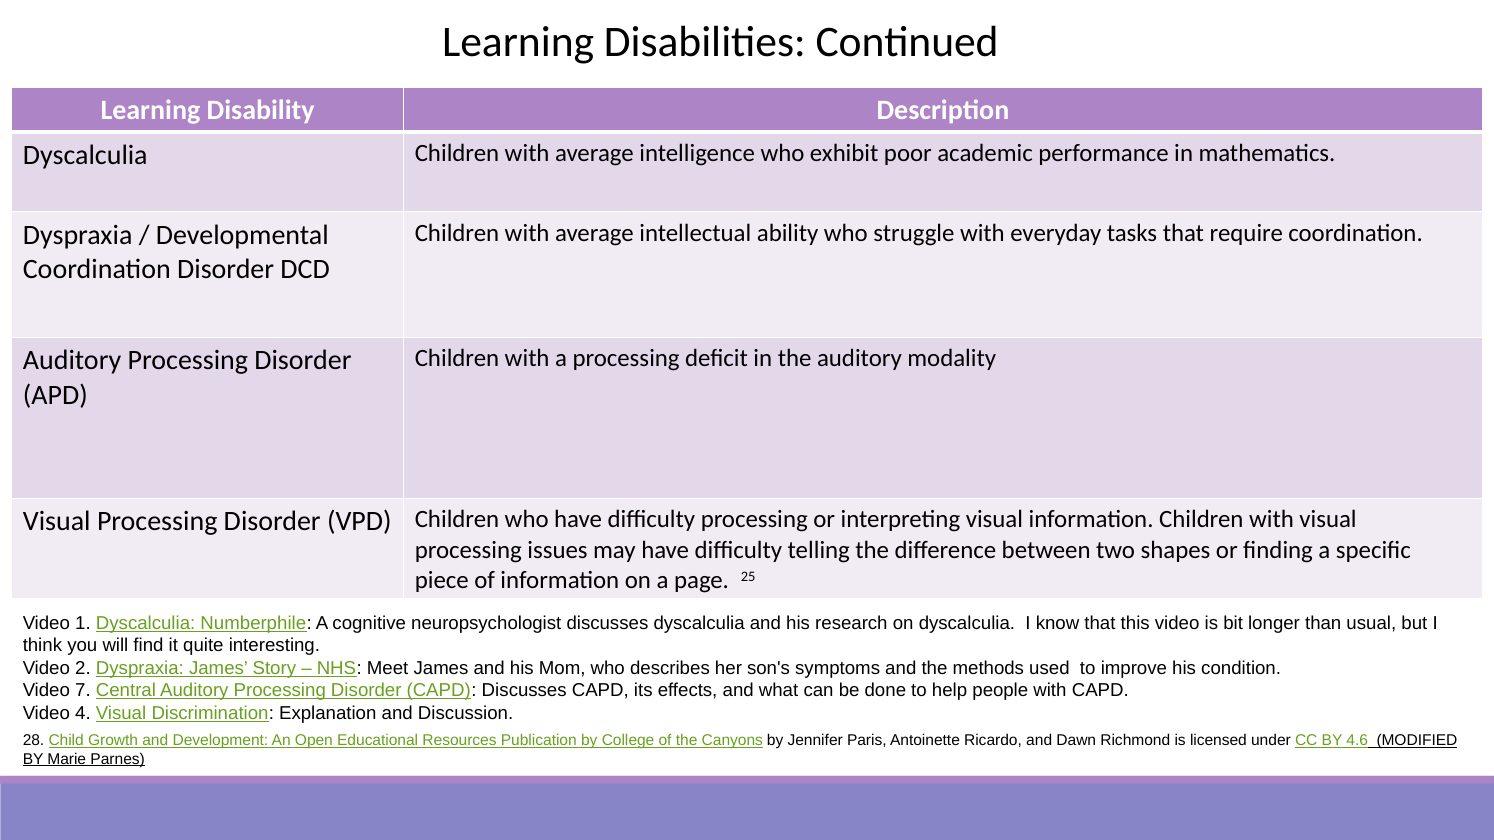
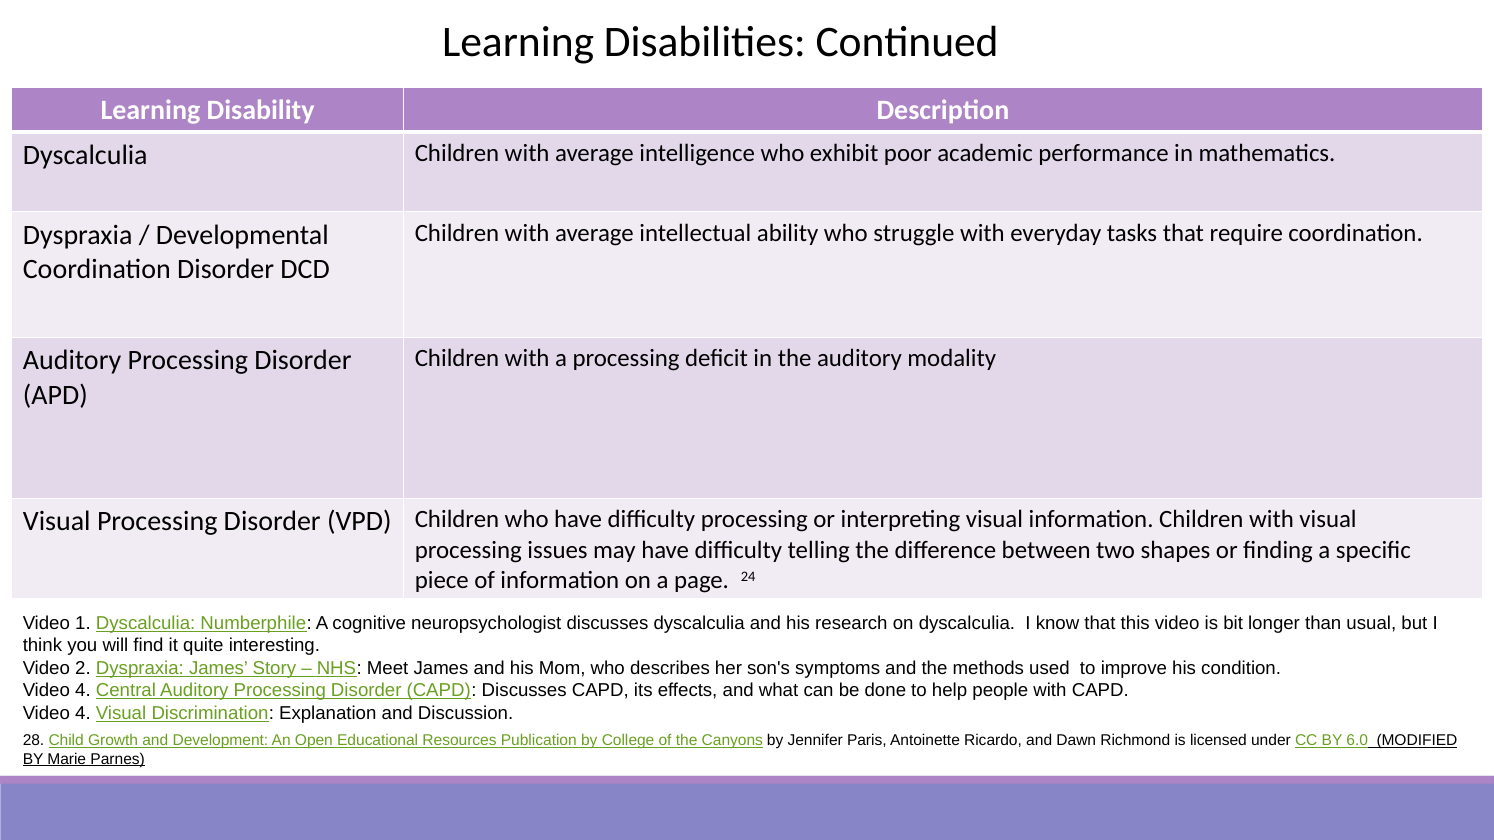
25: 25 -> 24
7 at (83, 691): 7 -> 4
4.6: 4.6 -> 6.0
